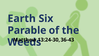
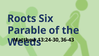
Earth: Earth -> Roots
